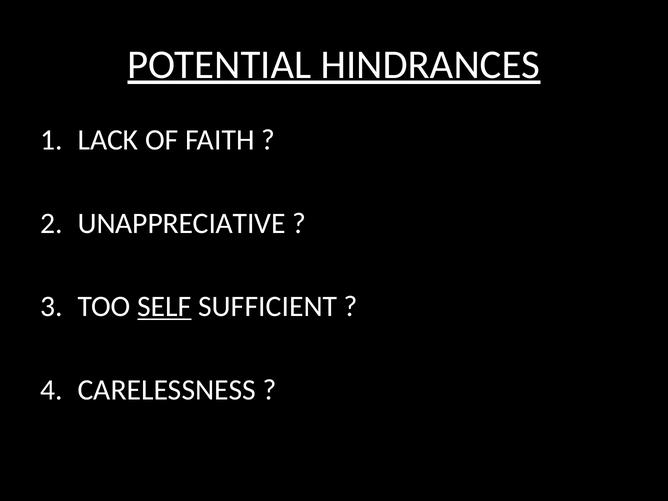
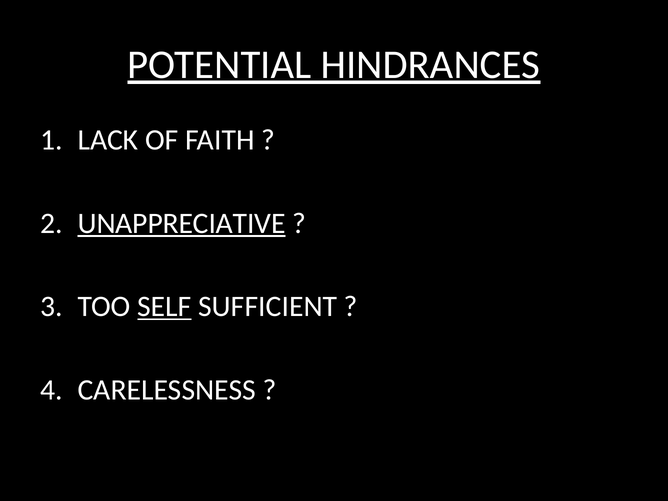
UNAPPRECIATIVE underline: none -> present
